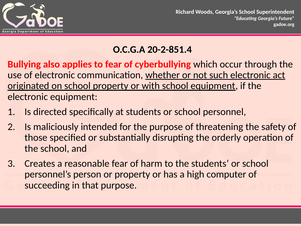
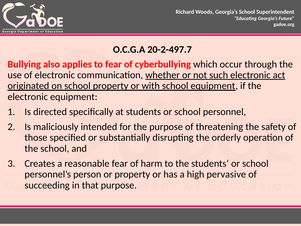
20-2-851.4: 20-2-851.4 -> 20-2-497.7
computer: computer -> pervasive
